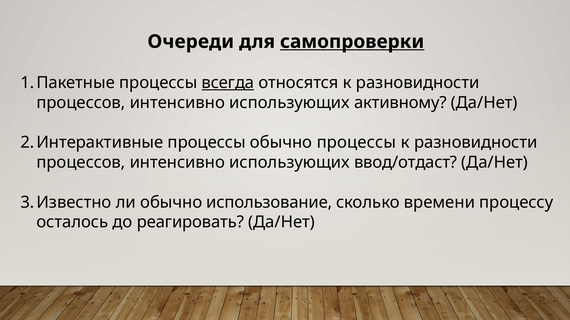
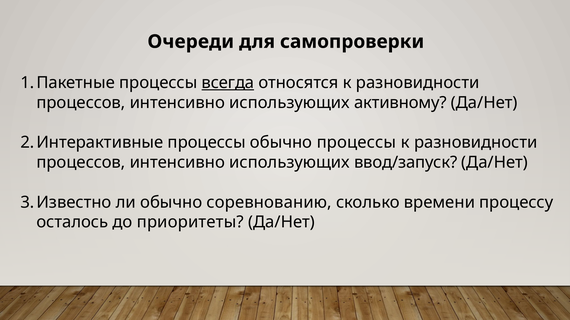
самопроверки underline: present -> none
ввод/отдаст: ввод/отдаст -> ввод/запуск
использование: использование -> соревнованию
реагировать: реагировать -> приоритеты
